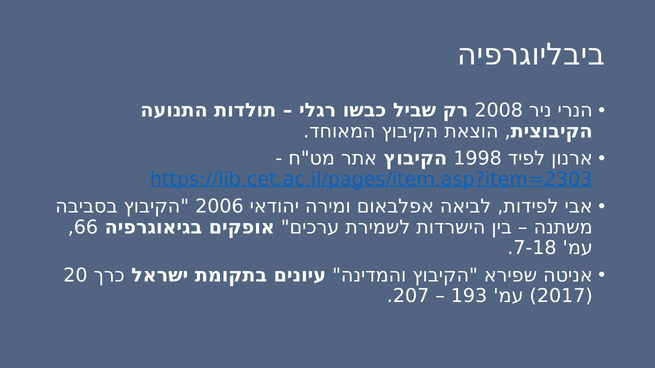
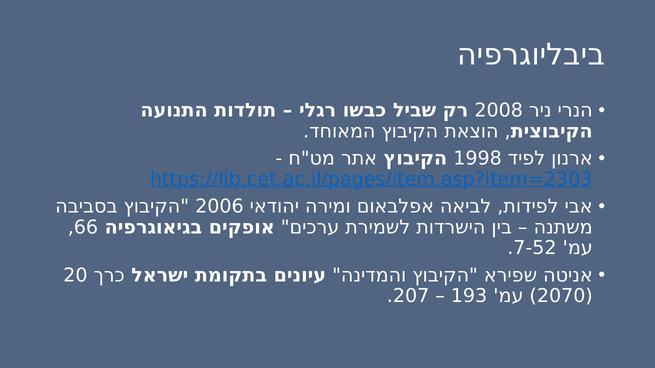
7-18: 7-18 -> 7-52
2017: 2017 -> 2070
